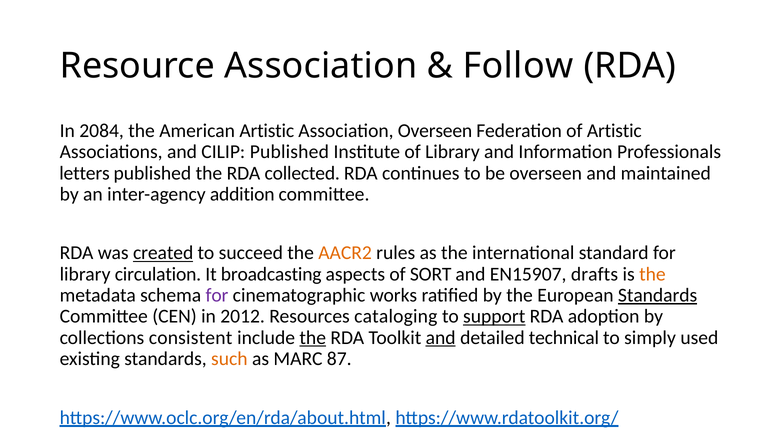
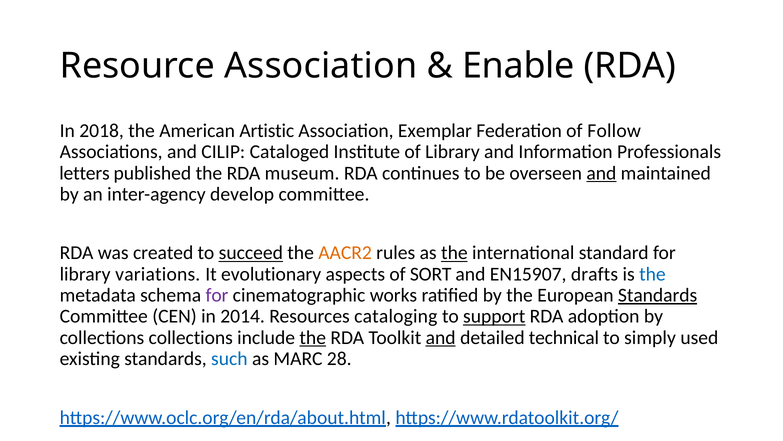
Follow: Follow -> Enable
2084: 2084 -> 2018
Association Overseen: Overseen -> Exemplar
of Artistic: Artistic -> Follow
CILIP Published: Published -> Cataloged
collected: collected -> museum
and at (601, 173) underline: none -> present
addition: addition -> develop
created underline: present -> none
succeed underline: none -> present
the at (454, 253) underline: none -> present
circulation: circulation -> variations
broadcasting: broadcasting -> evolutionary
the at (652, 274) colour: orange -> blue
2012: 2012 -> 2014
collections consistent: consistent -> collections
such colour: orange -> blue
87: 87 -> 28
